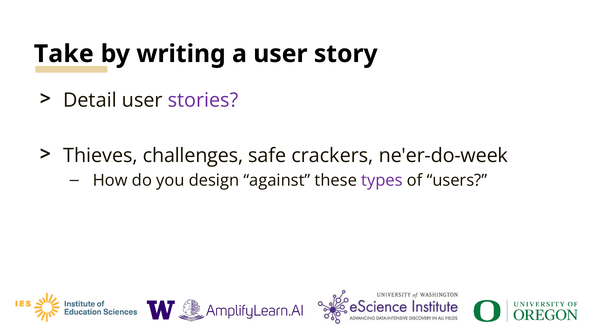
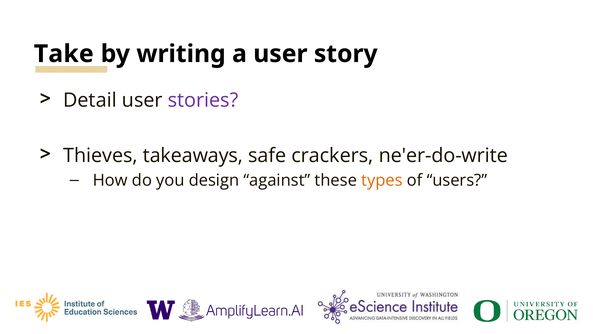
challenges: challenges -> takeaways
ne'er-do-week: ne'er-do-week -> ne'er-do-write
types colour: purple -> orange
